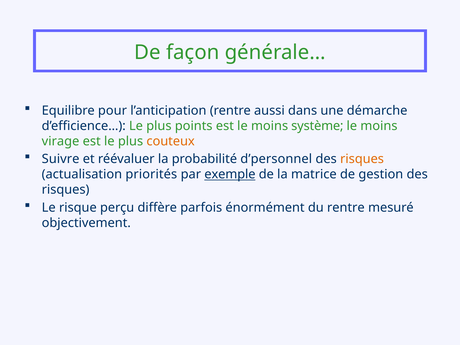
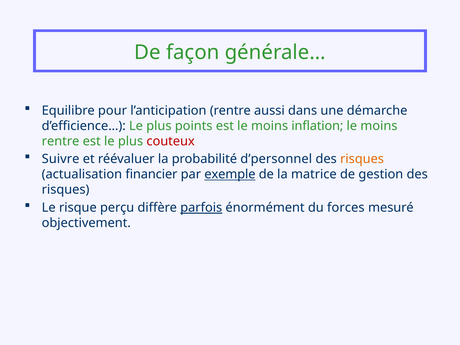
système: système -> inflation
virage at (61, 141): virage -> rentre
couteux colour: orange -> red
priorités: priorités -> financier
parfois underline: none -> present
du rentre: rentre -> forces
